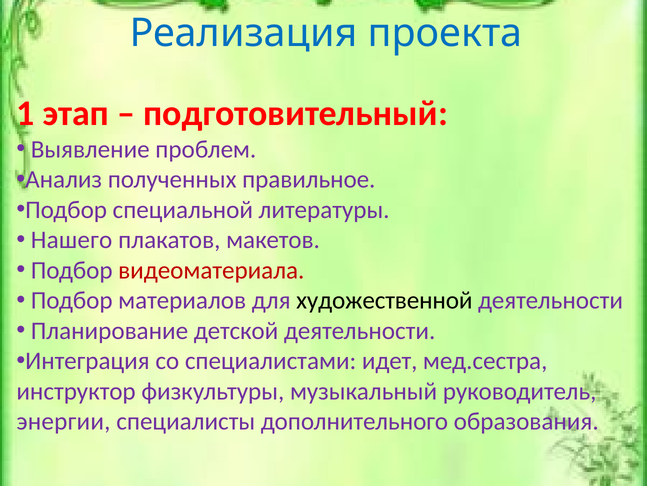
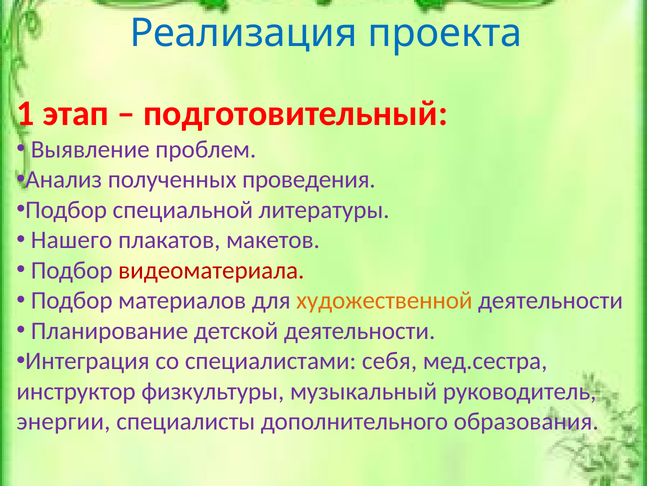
правильное: правильное -> проведения
художественной colour: black -> orange
идет: идет -> себя
